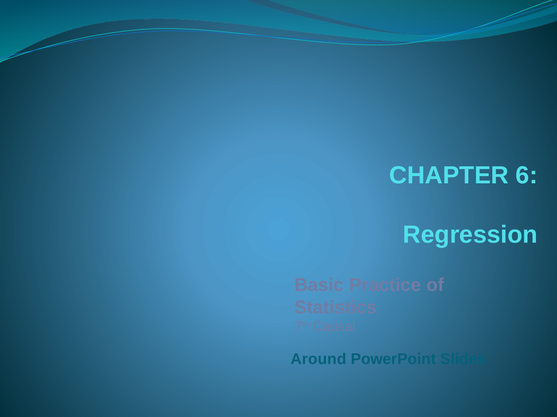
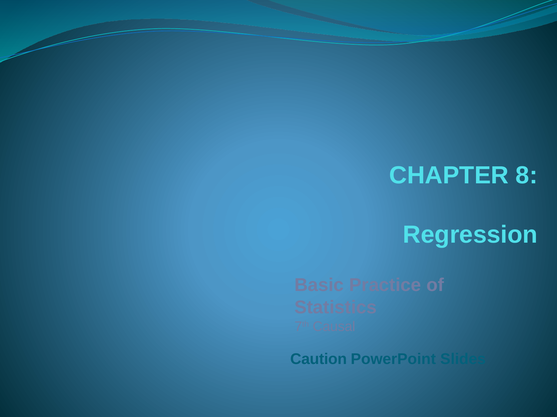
6: 6 -> 8
Around: Around -> Caution
